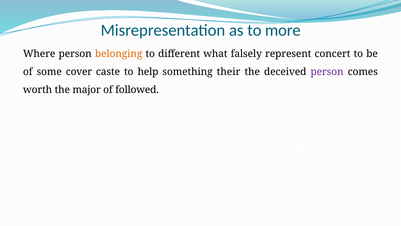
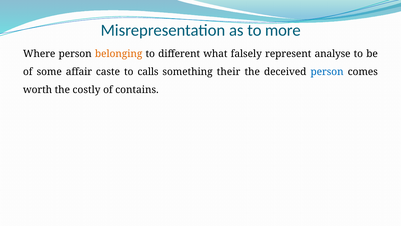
concert: concert -> analyse
cover: cover -> affair
help: help -> calls
person at (327, 72) colour: purple -> blue
major: major -> costly
followed: followed -> contains
